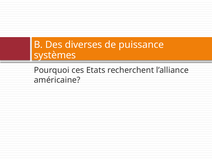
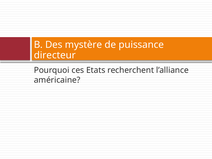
diverses: diverses -> mystère
systèmes: systèmes -> directeur
